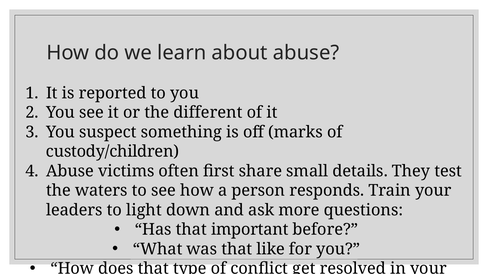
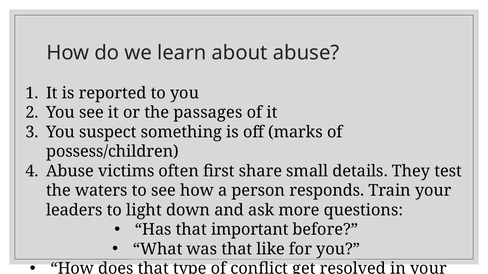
different: different -> passages
custody/children: custody/children -> possess/children
